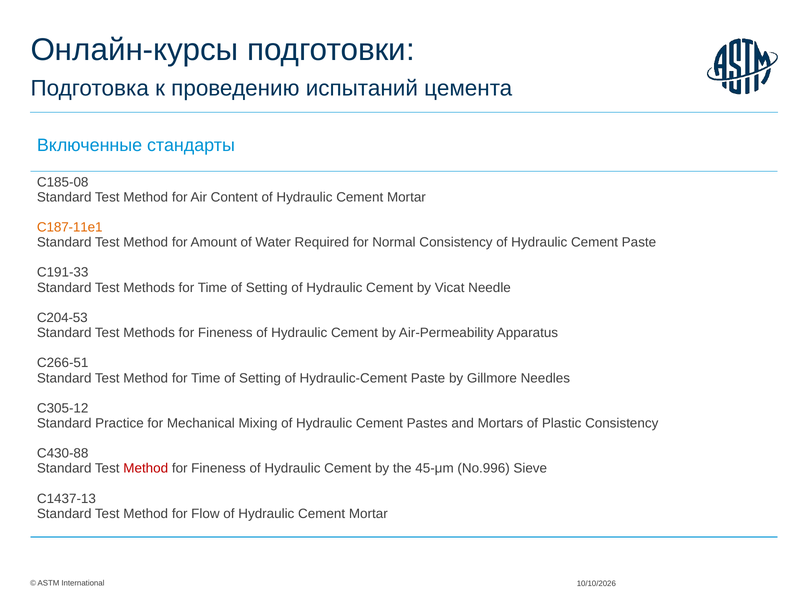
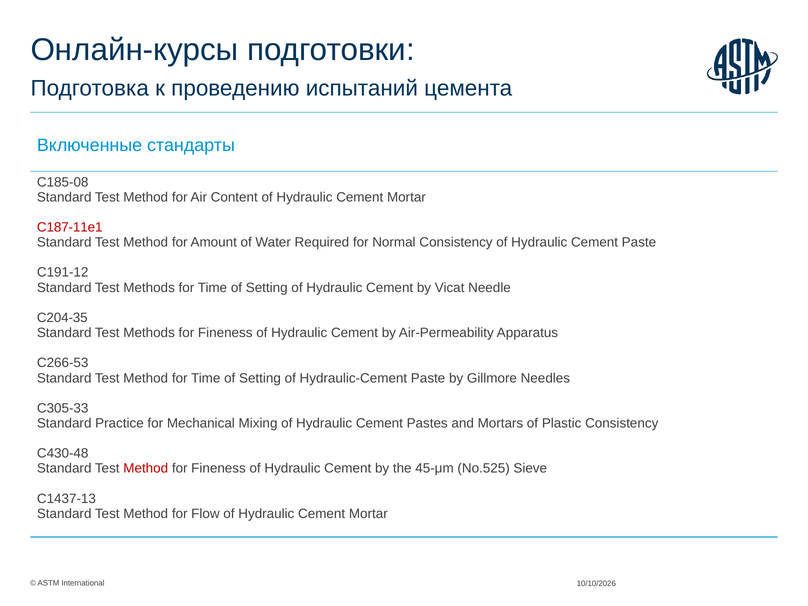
C187-11e1 colour: orange -> red
C191-33: C191-33 -> C191-12
C204-53: C204-53 -> C204-35
C266-51: C266-51 -> C266-53
C305-12: C305-12 -> C305-33
C430-88: C430-88 -> C430-48
No.996: No.996 -> No.525
